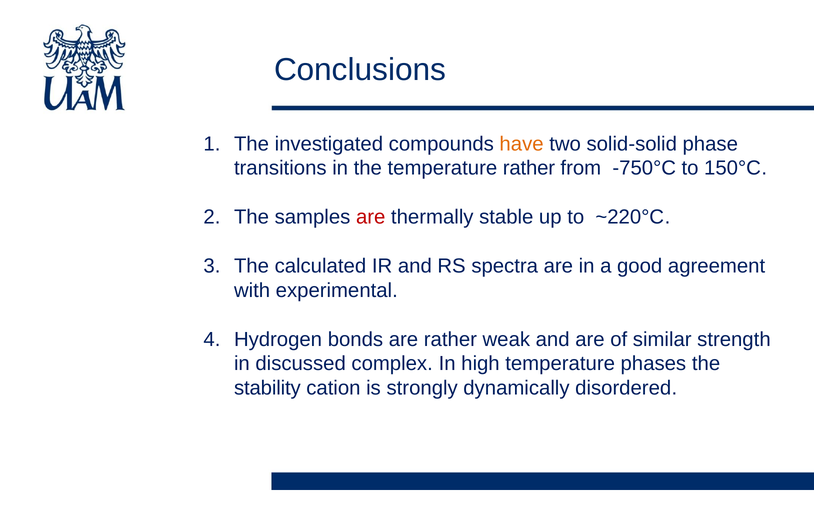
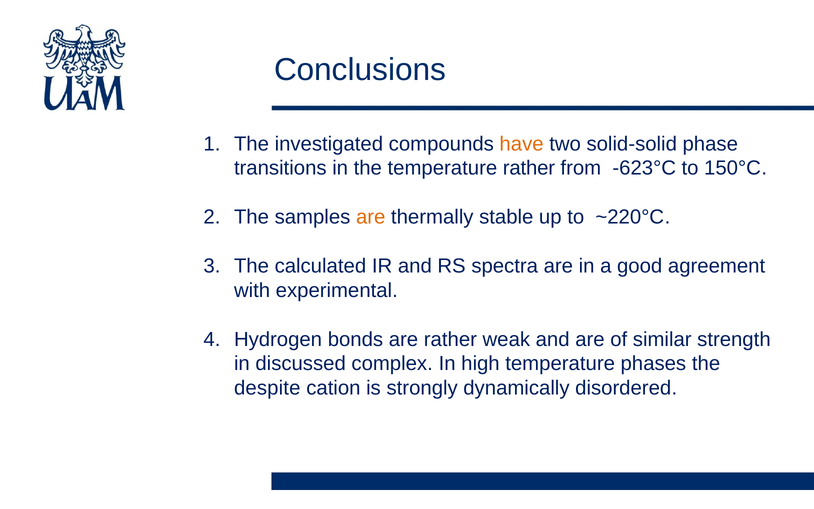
-750°C: -750°C -> -623°C
are at (371, 217) colour: red -> orange
stability: stability -> despite
